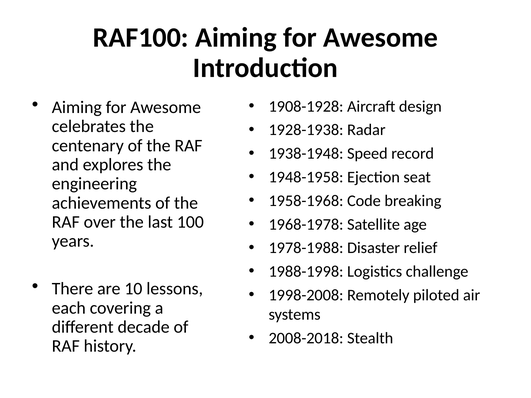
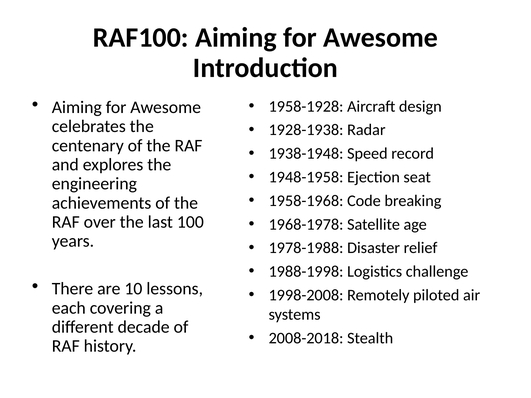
1908-1928: 1908-1928 -> 1958-1928
